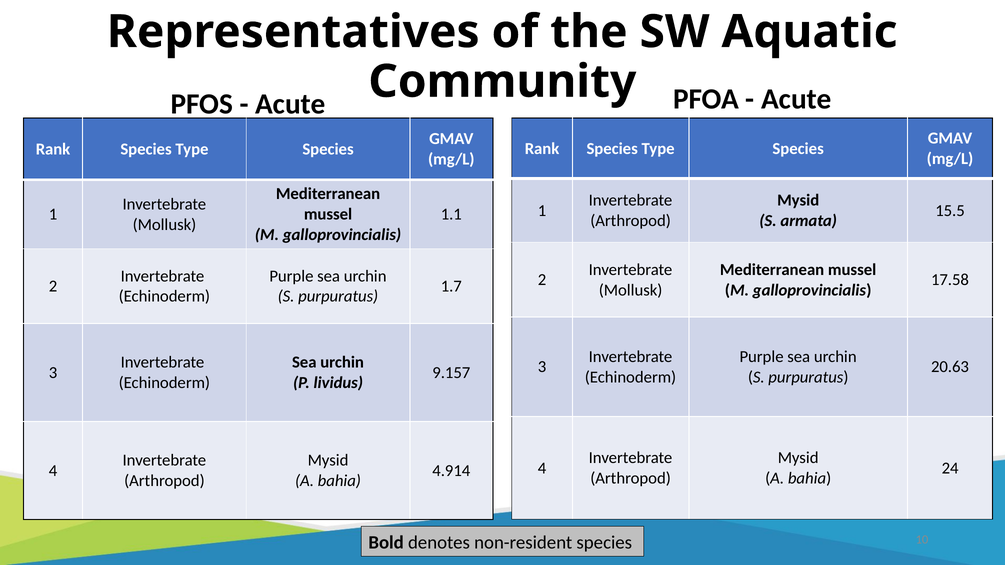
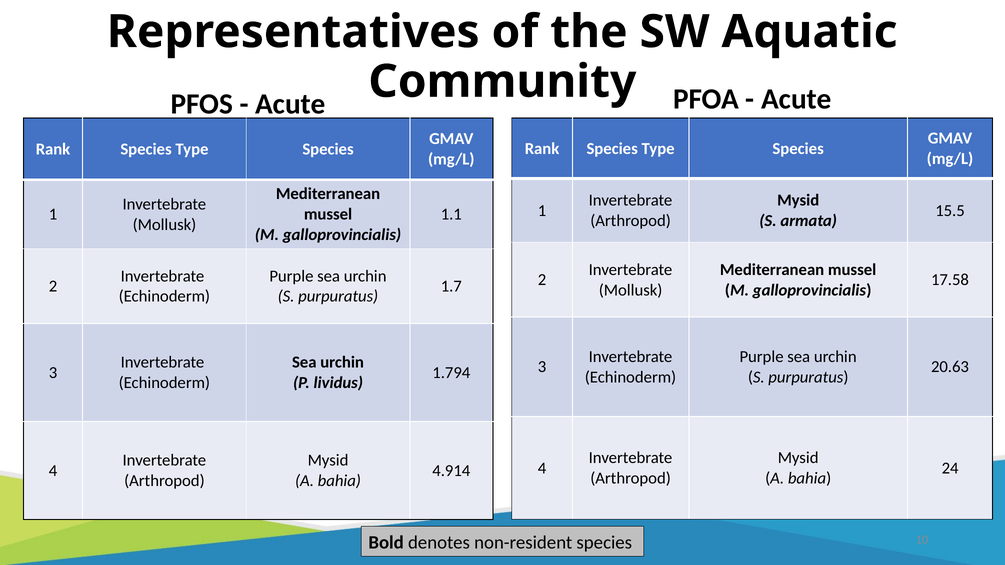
9.157: 9.157 -> 1.794
